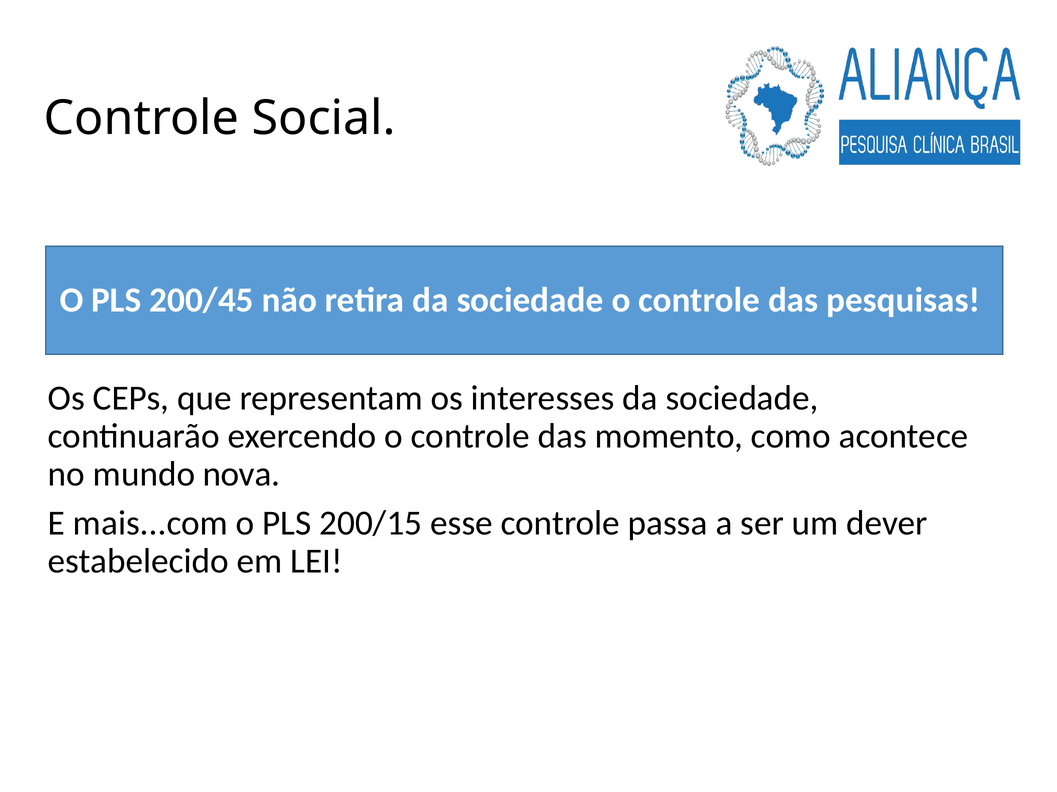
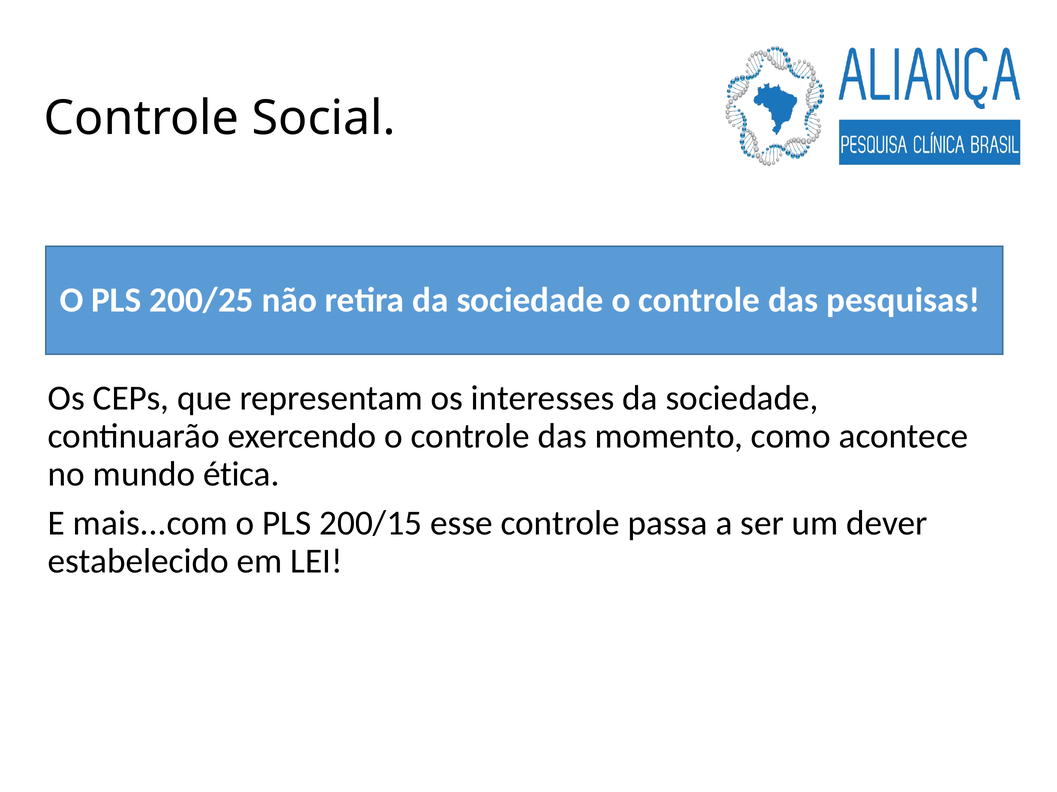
200/45: 200/45 -> 200/25
nova: nova -> ética
